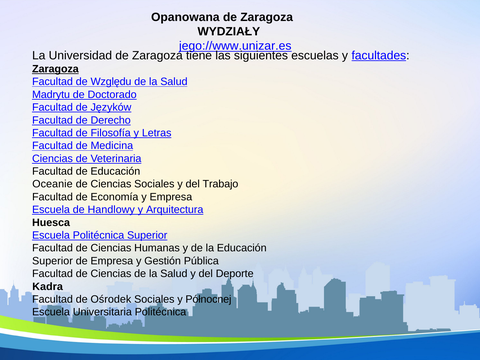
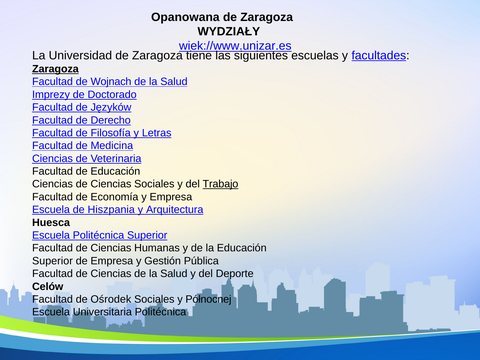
jego://www.unizar.es: jego://www.unizar.es -> wiek://www.unizar.es
Względu: Względu -> Wojnach
Madrytu: Madrytu -> Imprezy
Oceanie at (52, 184): Oceanie -> Ciencias
Trabajo underline: none -> present
Handlowy: Handlowy -> Hiszpania
Kadra: Kadra -> Celów
